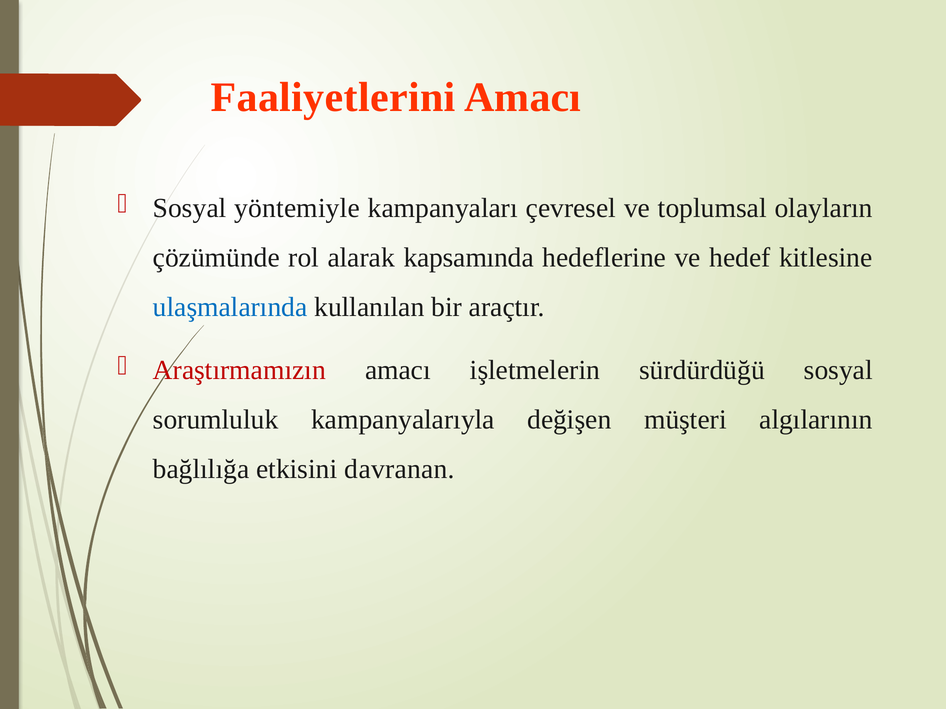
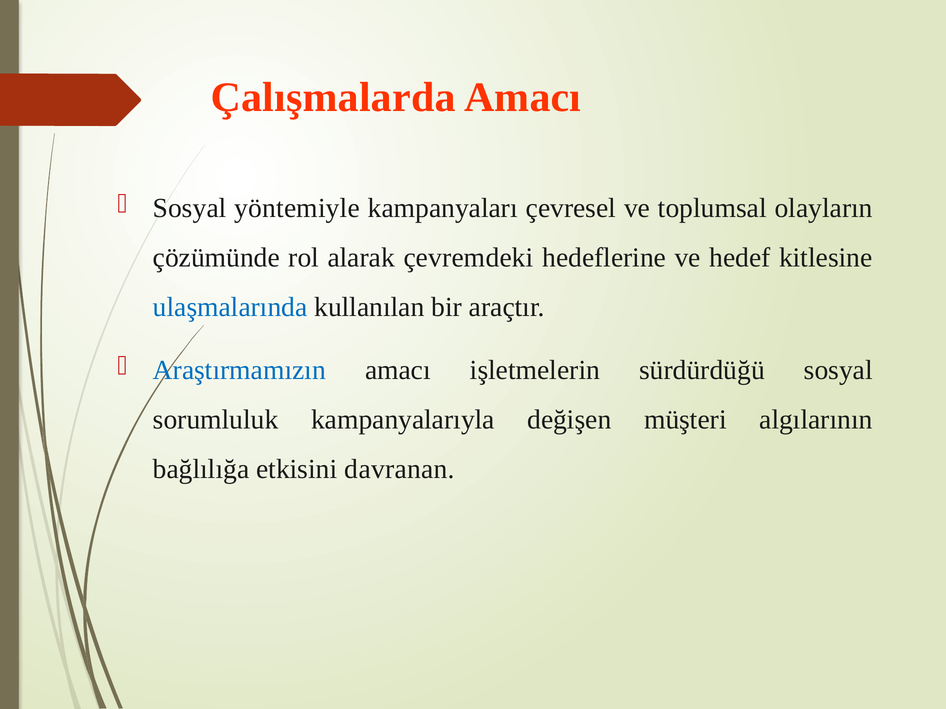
Faaliyetlerini: Faaliyetlerini -> Çalışmalarda
kapsamında: kapsamında -> çevremdeki
Araştırmamızın colour: red -> blue
